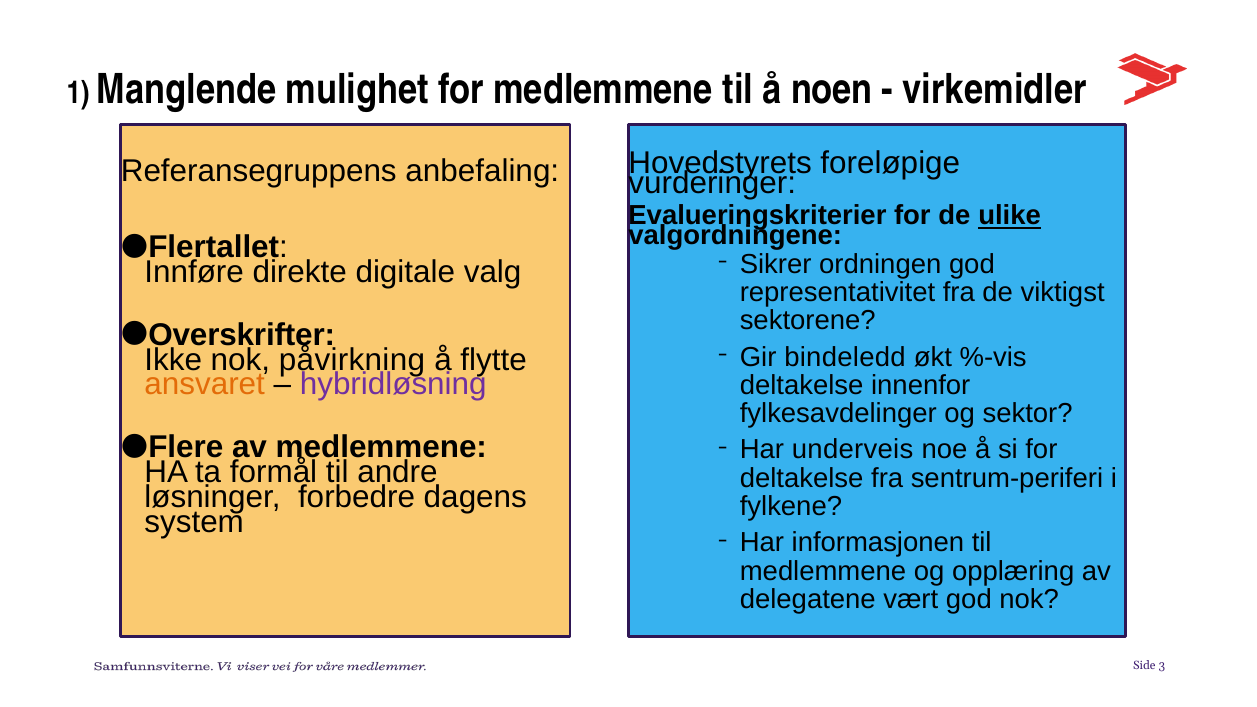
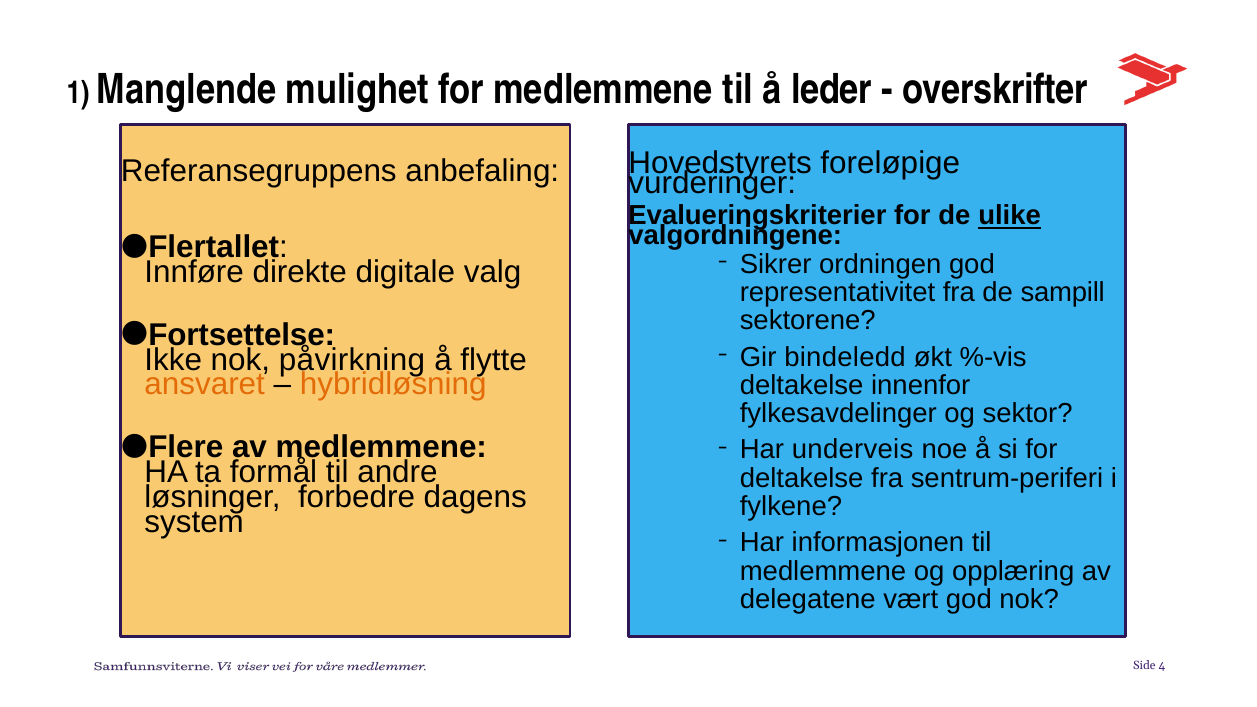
noen: noen -> leder
virkemidler: virkemidler -> overskrifter
viktigst: viktigst -> sampill
Overskrifter: Overskrifter -> Fortsettelse
hybridløsning colour: purple -> orange
3: 3 -> 4
